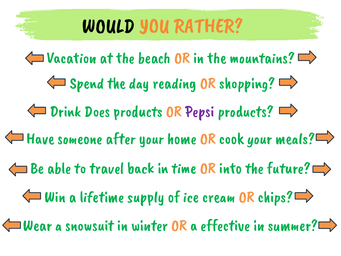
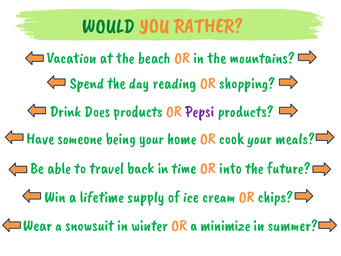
WOULD colour: black -> green
after: after -> being
effective: effective -> minimize
